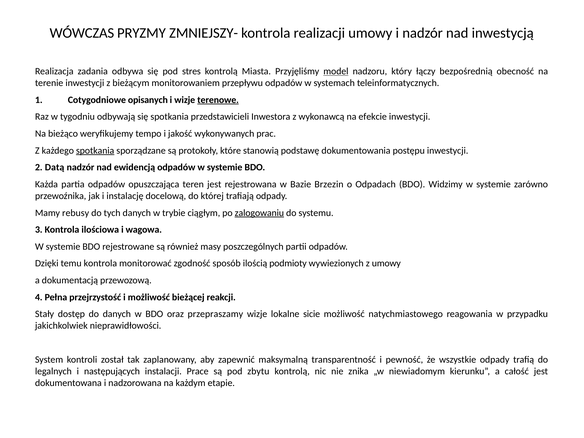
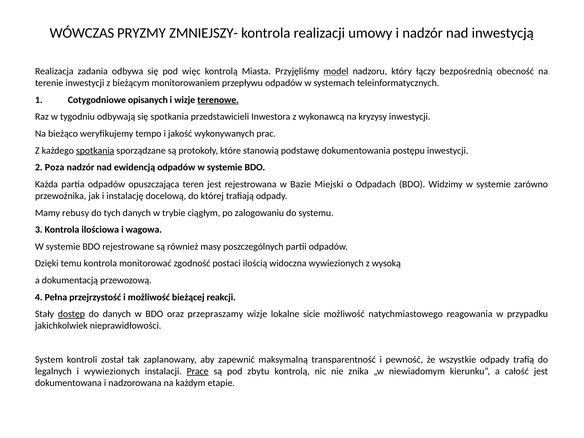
stres: stres -> więc
efekcie: efekcie -> kryzysy
Datą: Datą -> Poza
Brzezin: Brzezin -> Miejski
zalogowaniu underline: present -> none
sposób: sposób -> postaci
podmioty: podmioty -> widoczna
z umowy: umowy -> wysoką
dostęp underline: none -> present
i następujących: następujących -> wywiezionych
Prace underline: none -> present
